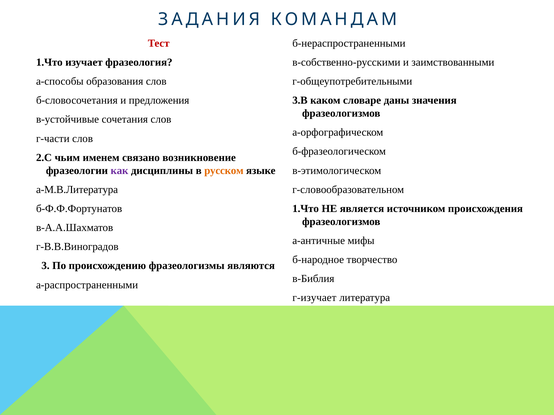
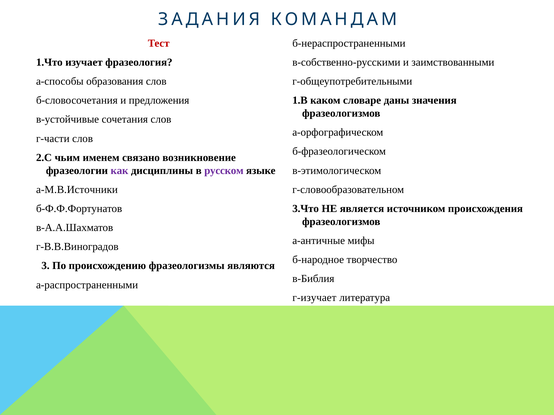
3.В: 3.В -> 1.В
русском colour: orange -> purple
а-М.В.Литература: а-М.В.Литература -> а-М.В.Источники
1.Что at (306, 209): 1.Что -> 3.Что
